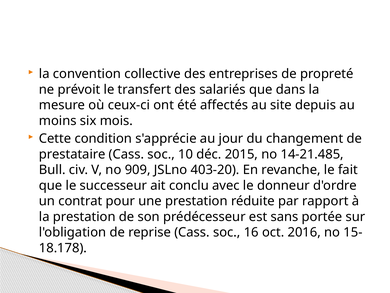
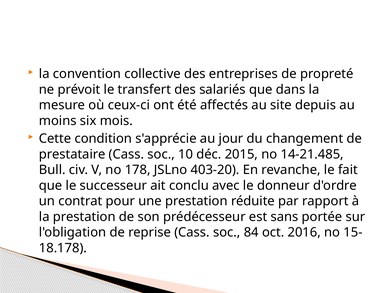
909: 909 -> 178
16: 16 -> 84
